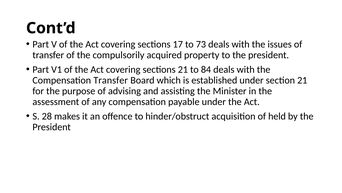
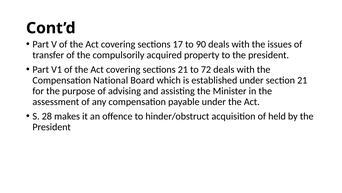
73: 73 -> 90
84: 84 -> 72
Compensation Transfer: Transfer -> National
